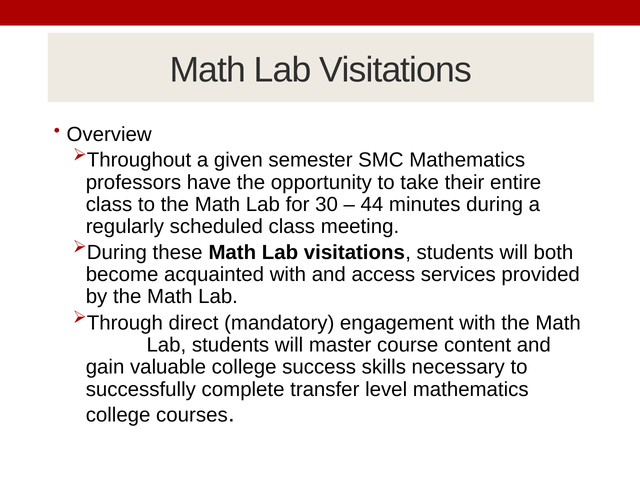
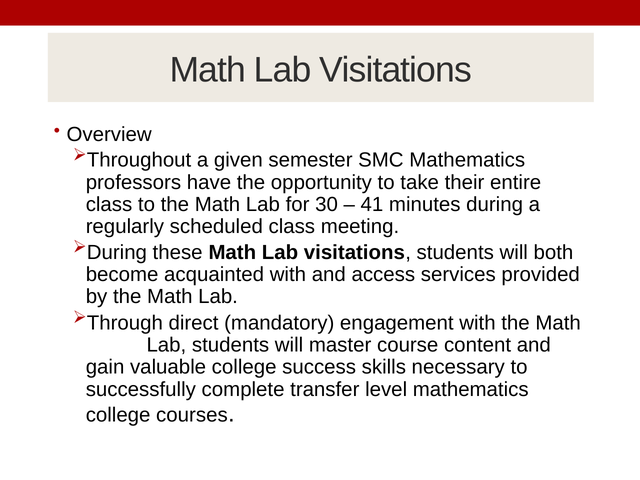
44: 44 -> 41
